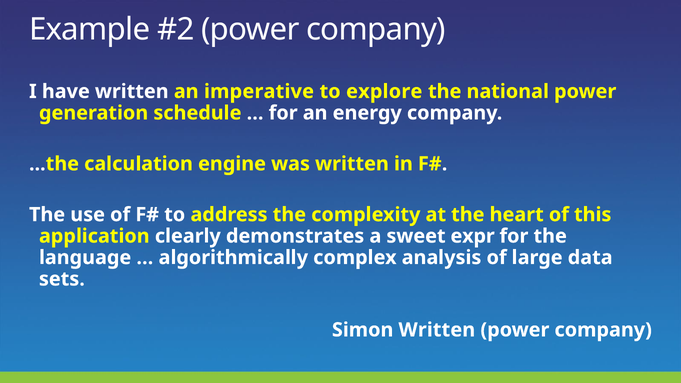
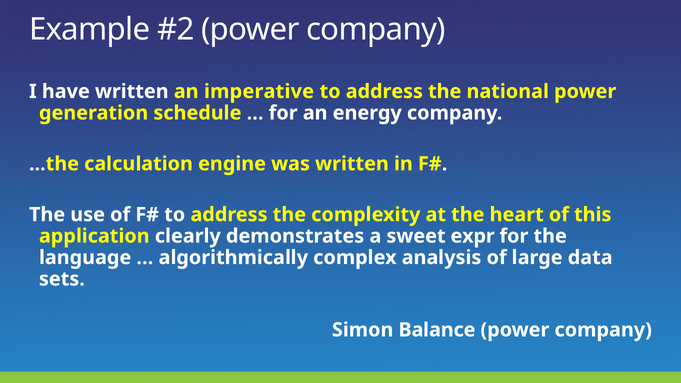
explore at (384, 92): explore -> address
Simon Written: Written -> Balance
